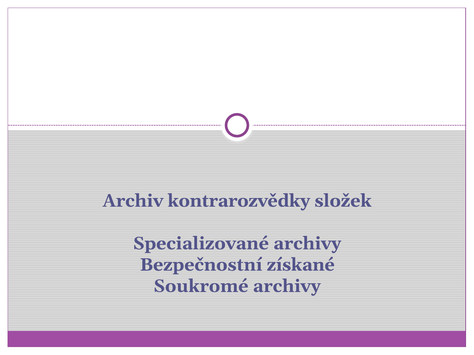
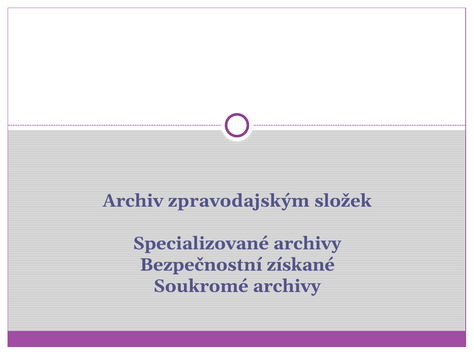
kontrarozvědky: kontrarozvědky -> zpravodajským
